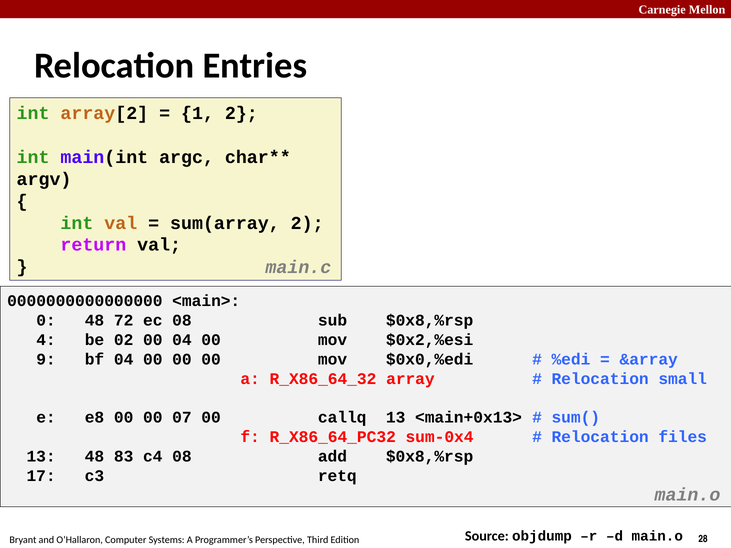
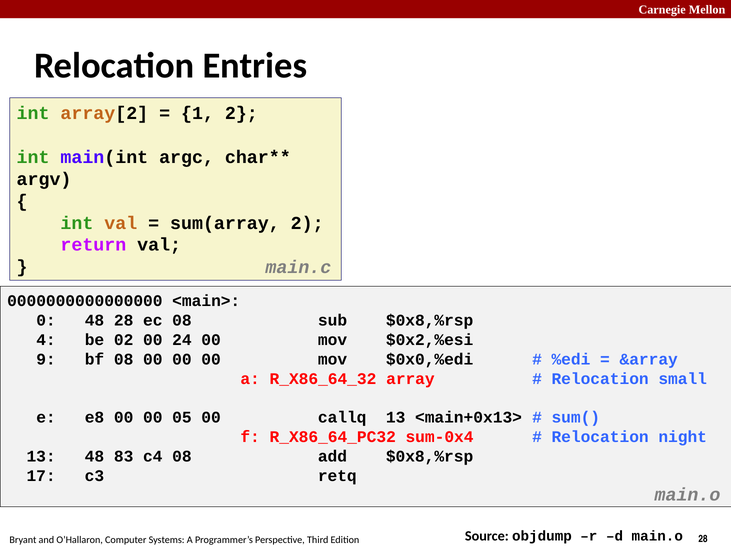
48 72: 72 -> 28
00 04: 04 -> 24
bf 04: 04 -> 08
07: 07 -> 05
files: files -> night
